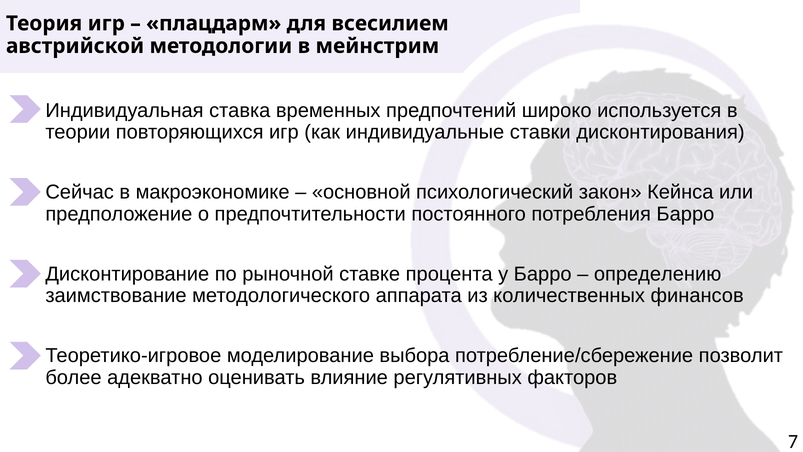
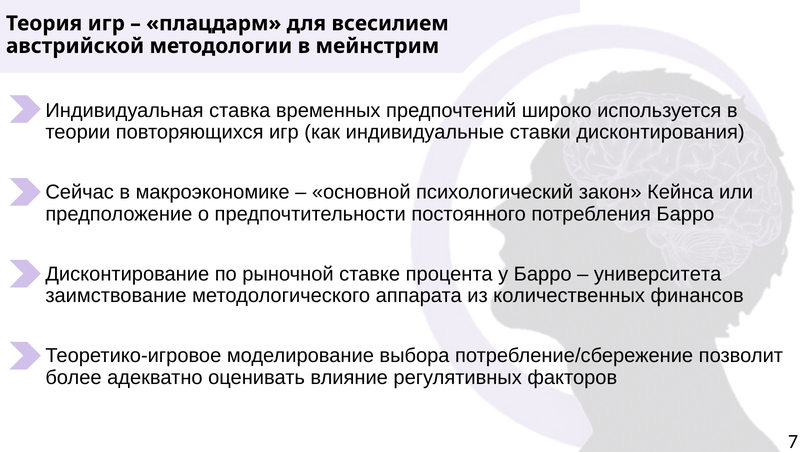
определению: определению -> университета
